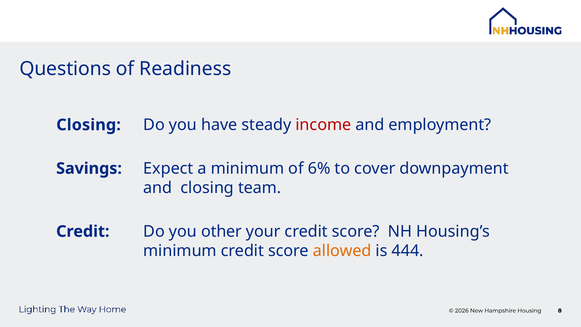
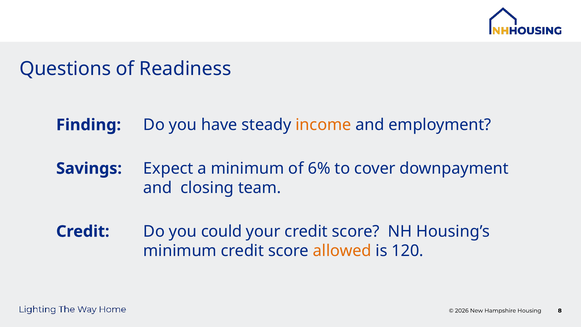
Closing at (89, 125): Closing -> Finding
income colour: red -> orange
other: other -> could
444: 444 -> 120
